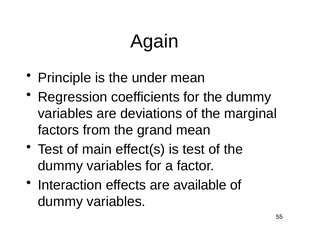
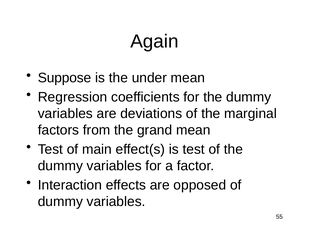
Principle: Principle -> Suppose
available: available -> opposed
